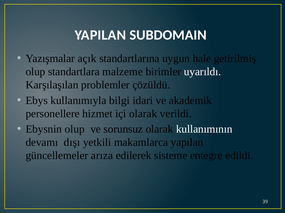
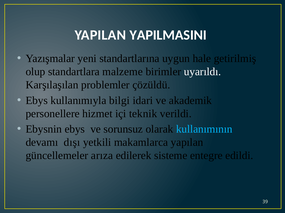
SUBDOMAIN: SUBDOMAIN -> YAPILMASINI
açık: açık -> yeni
içi olarak: olarak -> teknik
Ebysnin olup: olup -> ebys
kullanımının colour: white -> light blue
